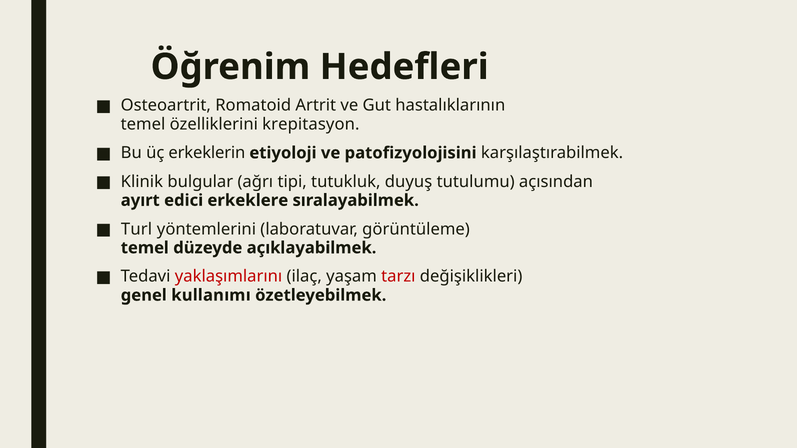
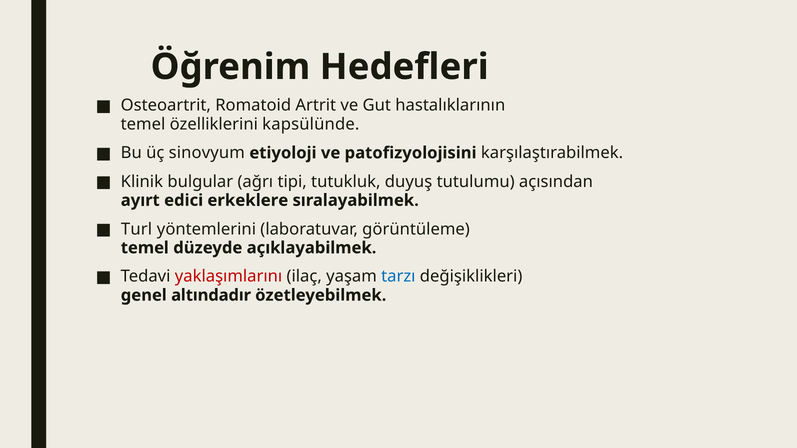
krepitasyon: krepitasyon -> kapsülünde
erkeklerin: erkeklerin -> sinovyum
tarzı colour: red -> blue
kullanımı: kullanımı -> altındadır
